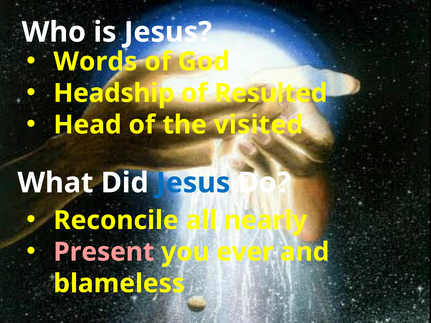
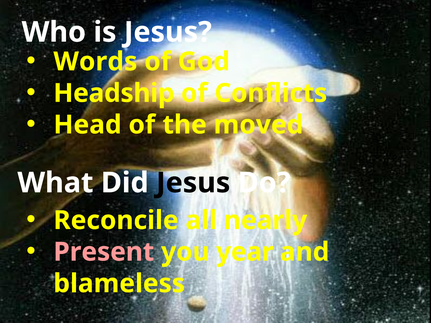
Resulted: Resulted -> Conflicts
visited: visited -> moved
Jesus at (193, 183) colour: blue -> black
ever: ever -> year
